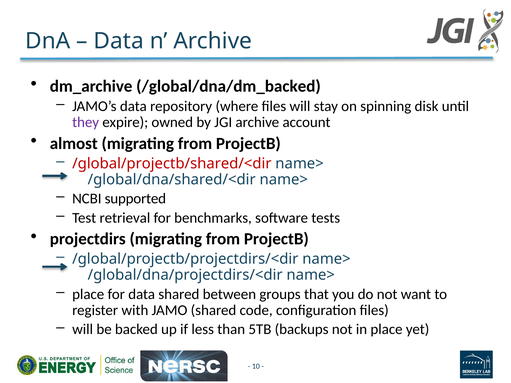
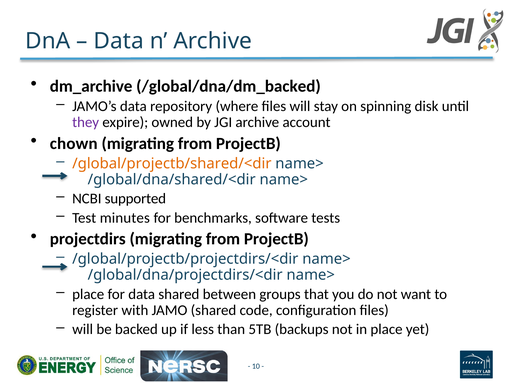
almost: almost -> chown
/global/projectb/shared/<dir colour: red -> orange
retrieval: retrieval -> minutes
